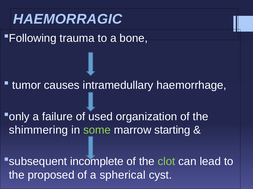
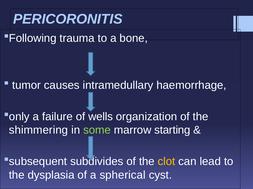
HAEMORRAGIC: HAEMORRAGIC -> PERICORONITIS
used: used -> wells
incomplete: incomplete -> subdivides
clot colour: light green -> yellow
proposed: proposed -> dysplasia
